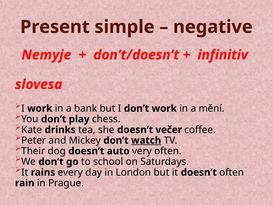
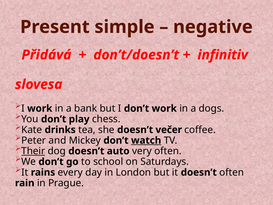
Nemyje: Nemyje -> Přidává
mění: mění -> dogs
Their underline: none -> present
